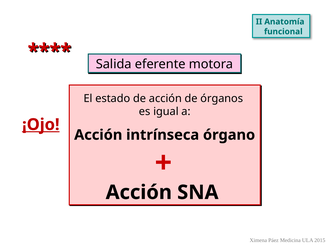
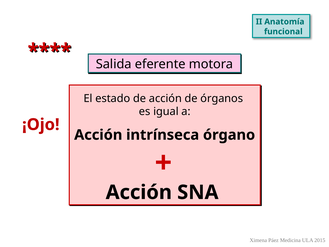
¡Ojo underline: present -> none
